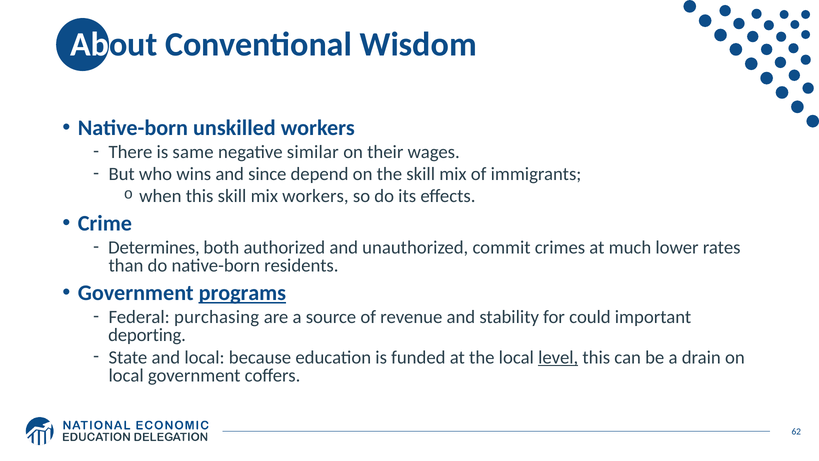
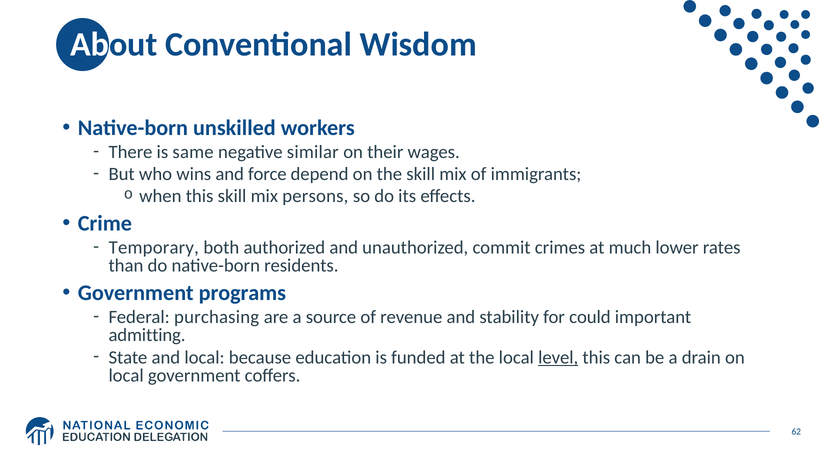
since: since -> force
mix workers: workers -> persons
Determines: Determines -> Temporary
programs underline: present -> none
deporting: deporting -> admitting
